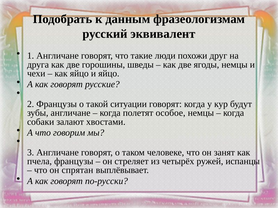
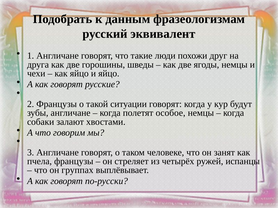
спрятан: спрятан -> группах
